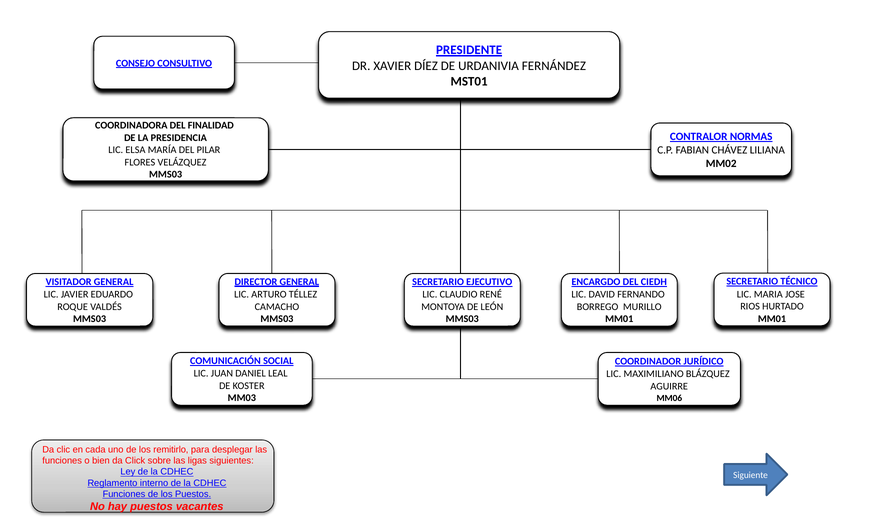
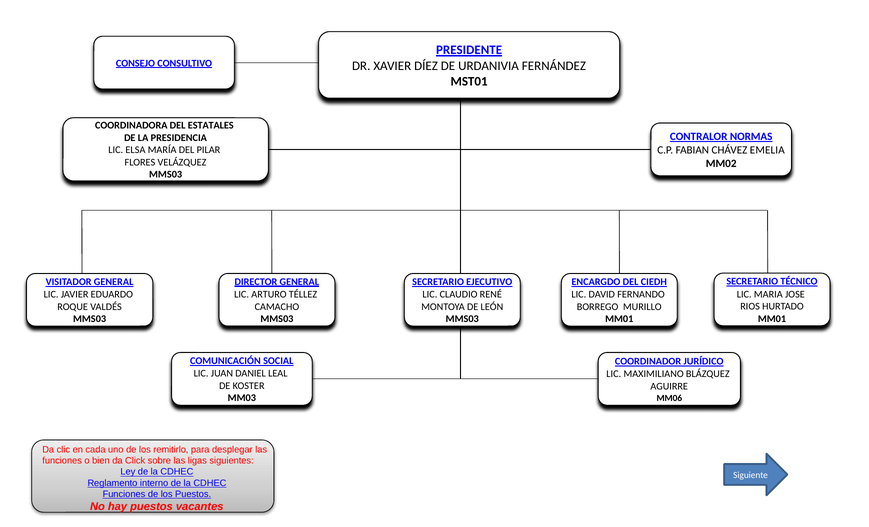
FINALIDAD: FINALIDAD -> ESTATALES
LILIANA: LILIANA -> EMELIA
